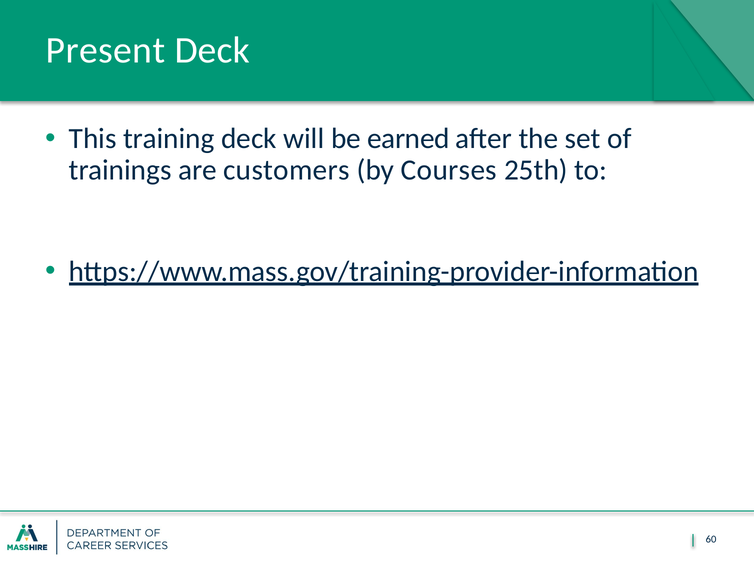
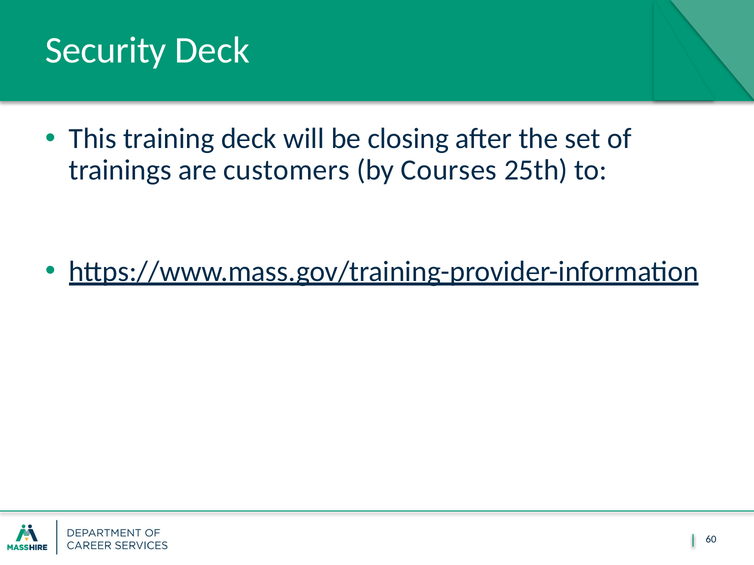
Present: Present -> Security
earned: earned -> closing
